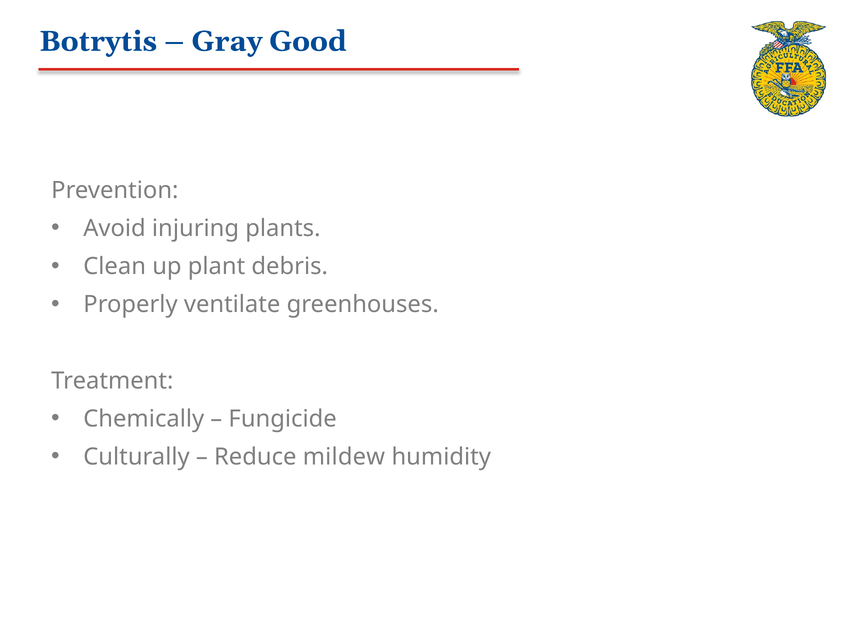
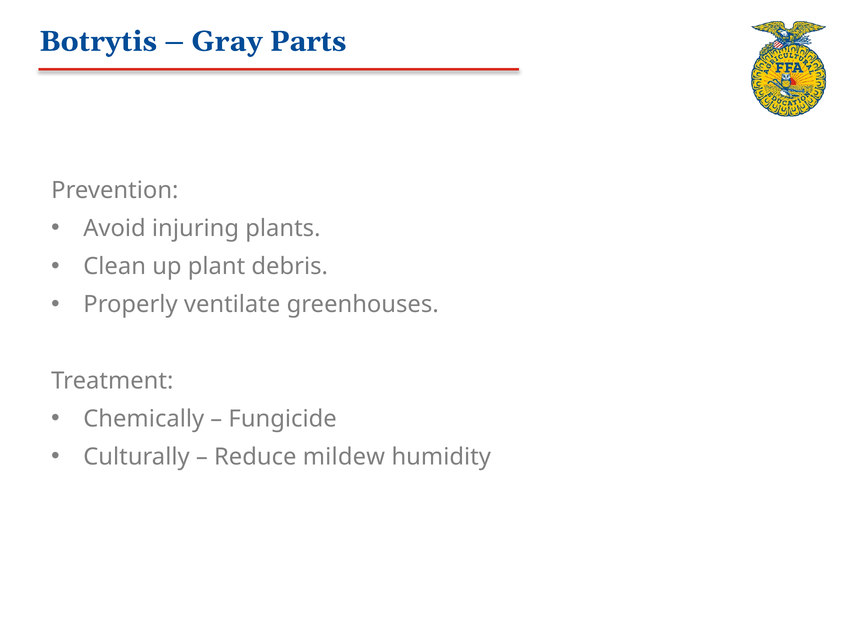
Good: Good -> Parts
